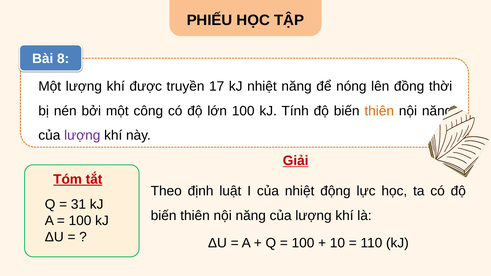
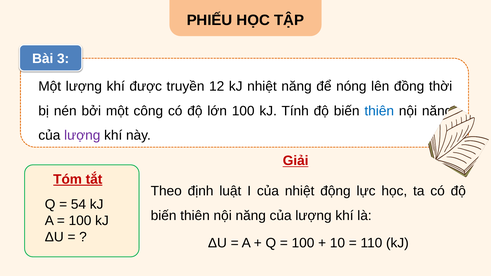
8: 8 -> 3
17: 17 -> 12
thiên at (379, 111) colour: orange -> blue
31: 31 -> 54
